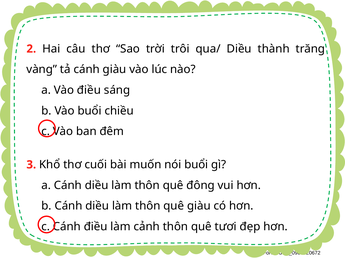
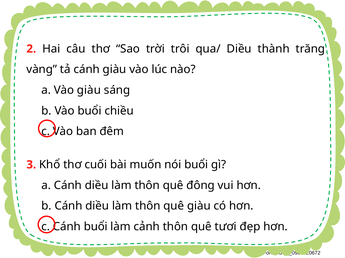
Vào điều: điều -> giàu
Cánh điều: điều -> buổi
